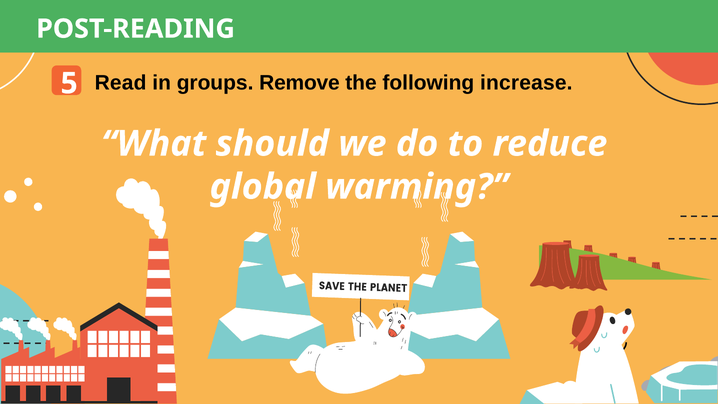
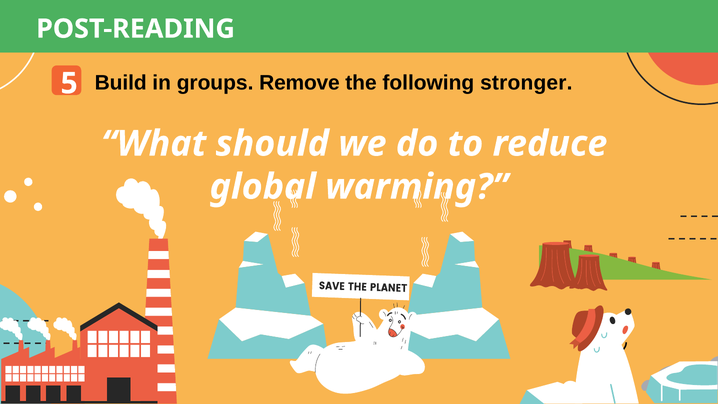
Read: Read -> Build
increase: increase -> stronger
